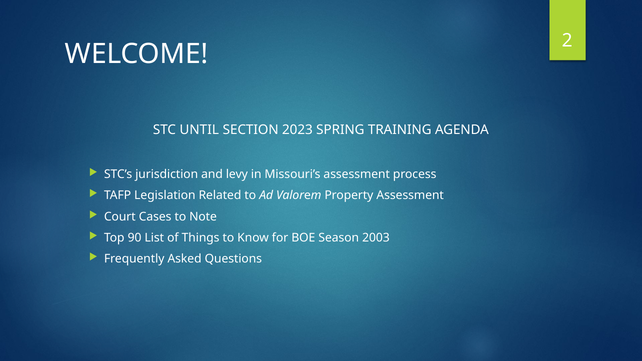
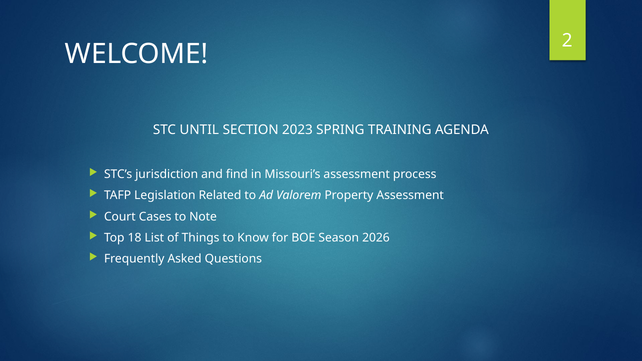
levy: levy -> find
90: 90 -> 18
2003: 2003 -> 2026
